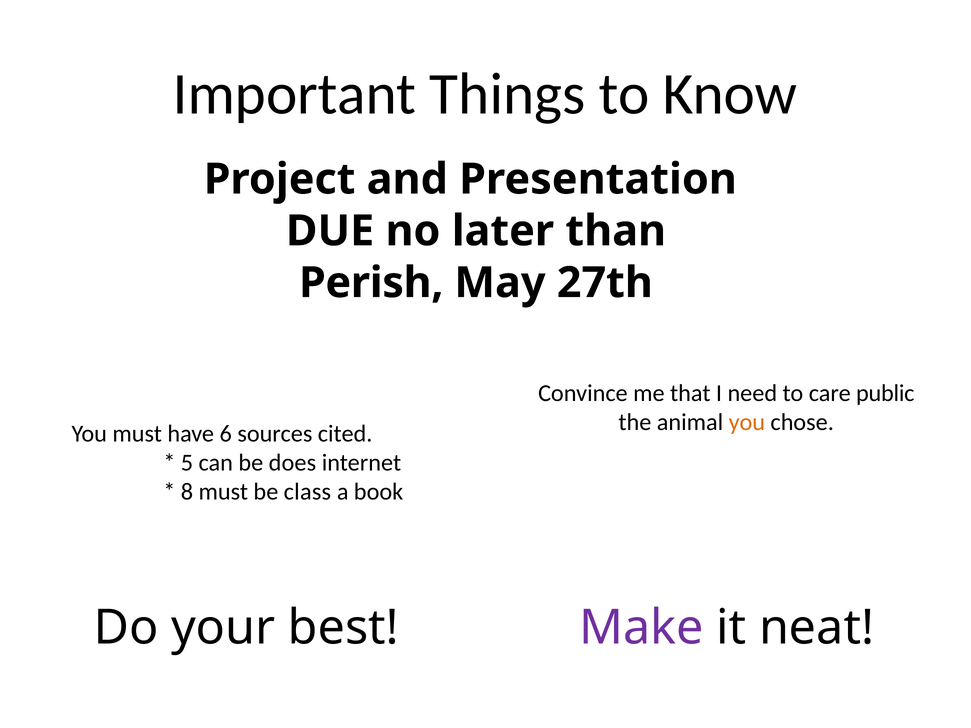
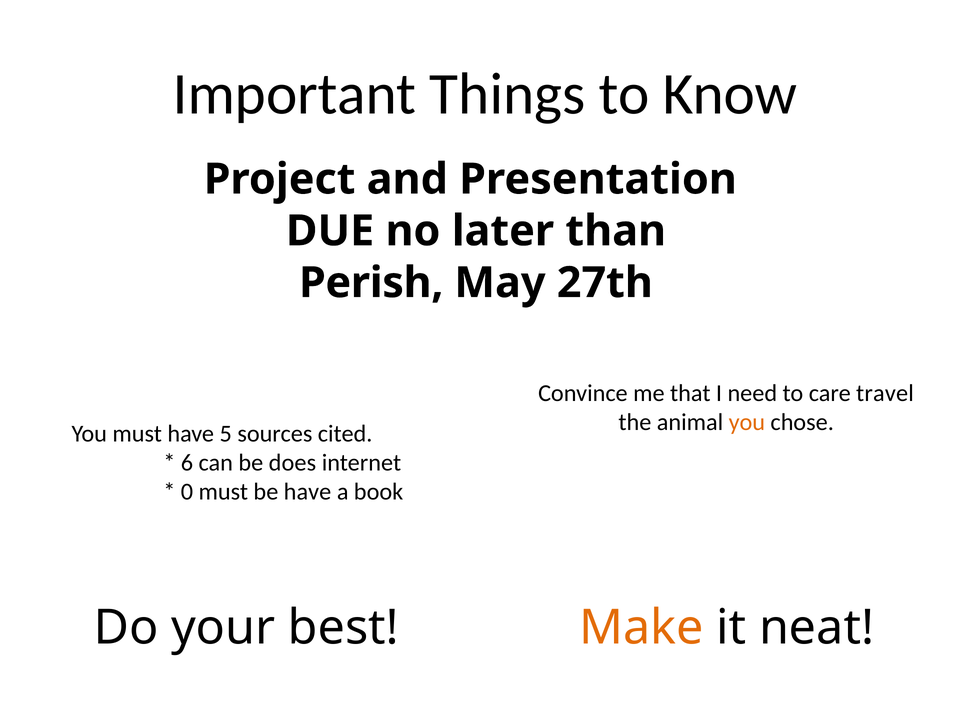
public: public -> travel
6: 6 -> 5
5: 5 -> 6
8: 8 -> 0
be class: class -> have
Make colour: purple -> orange
